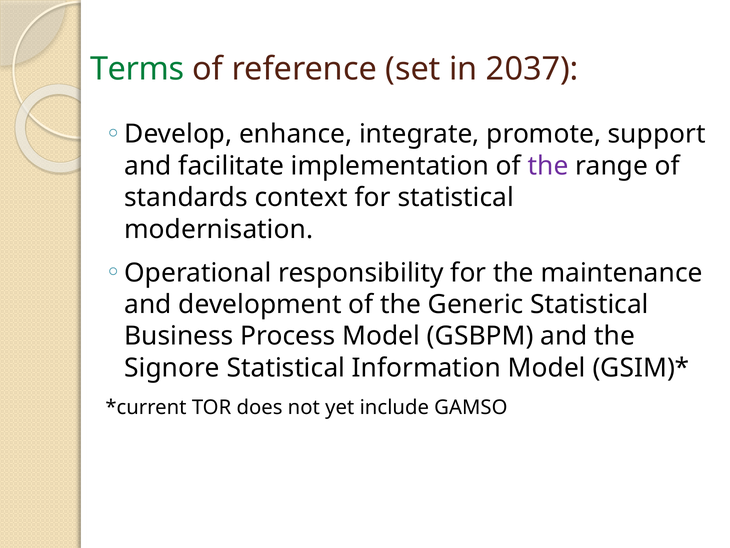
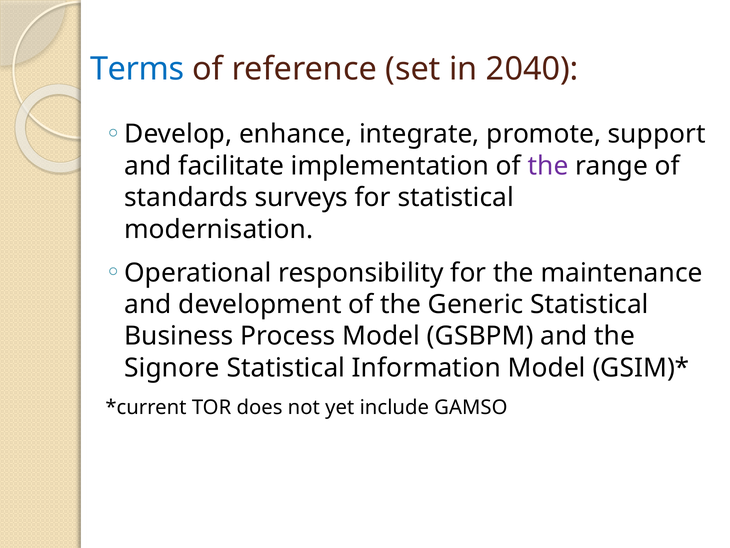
Terms colour: green -> blue
2037: 2037 -> 2040
context: context -> surveys
